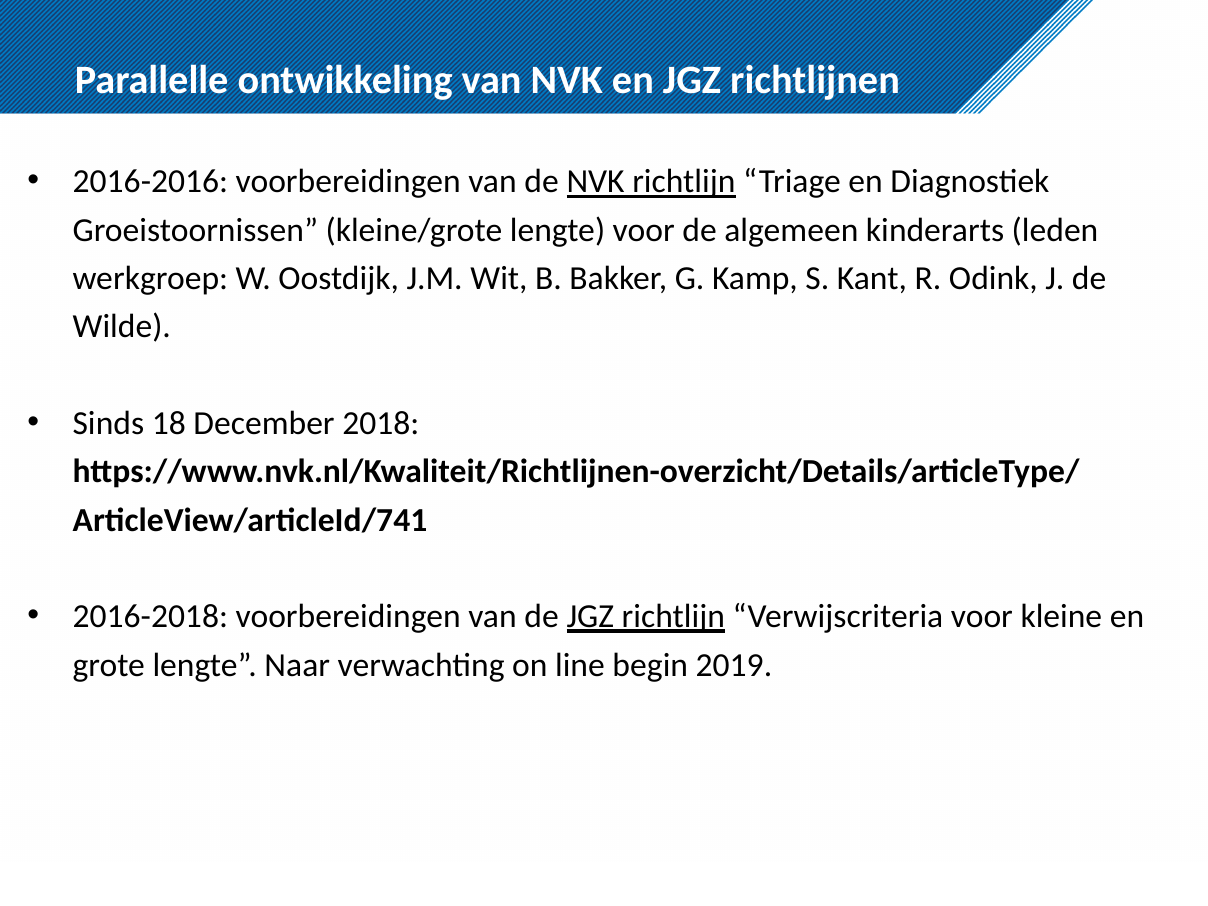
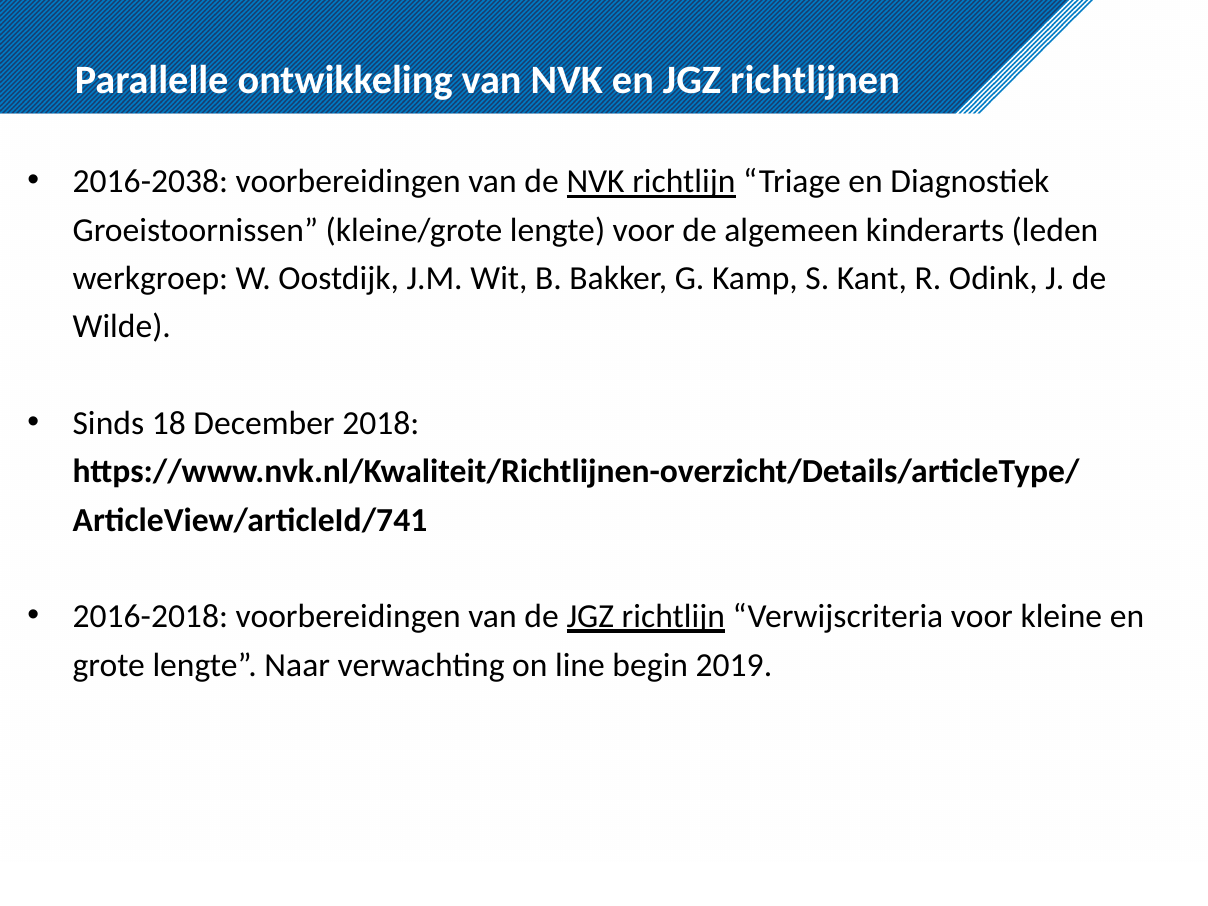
2016-2016: 2016-2016 -> 2016-2038
